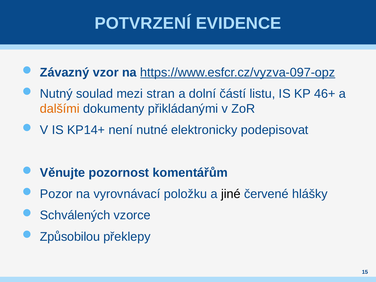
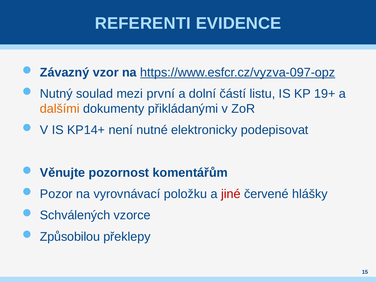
POTVRZENÍ: POTVRZENÍ -> REFERENTI
stran: stran -> první
46+: 46+ -> 19+
jiné colour: black -> red
